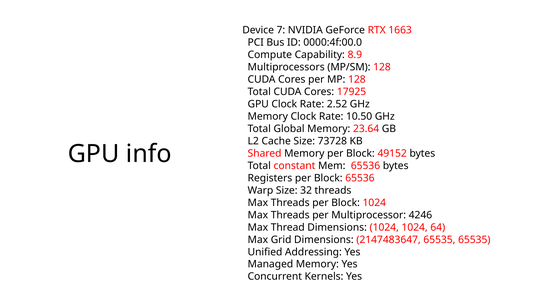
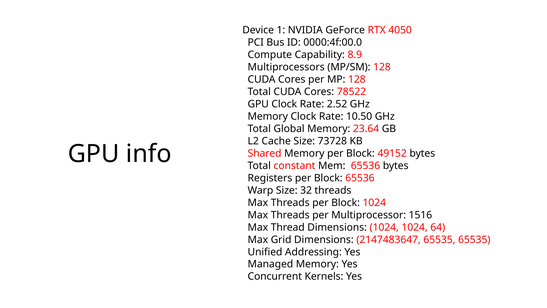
7: 7 -> 1
1663: 1663 -> 4050
17925: 17925 -> 78522
4246: 4246 -> 1516
